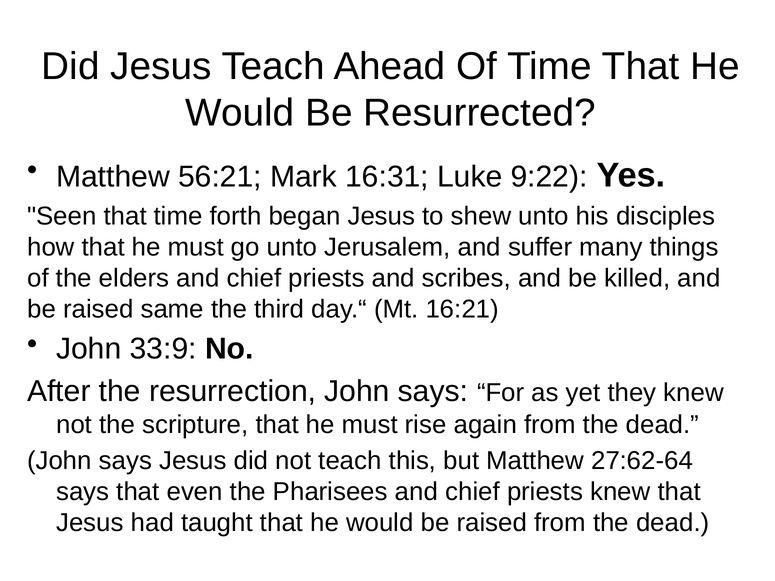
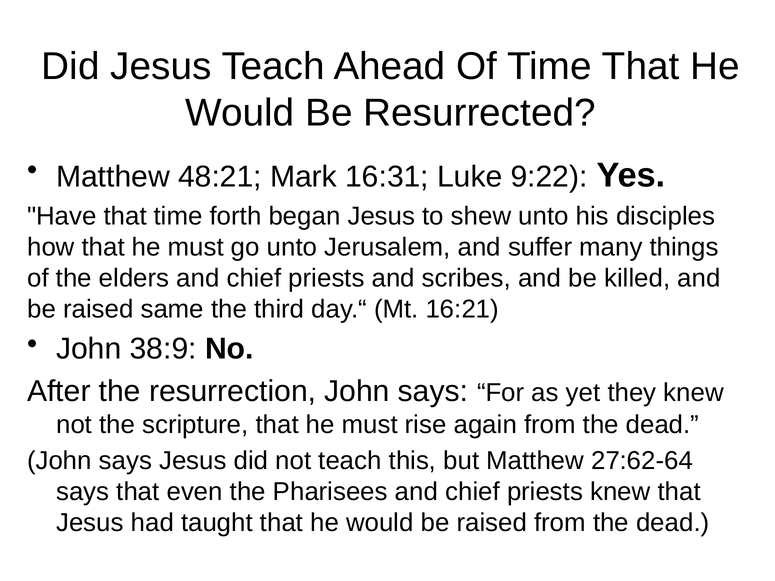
56:21: 56:21 -> 48:21
Seen: Seen -> Have
33:9: 33:9 -> 38:9
